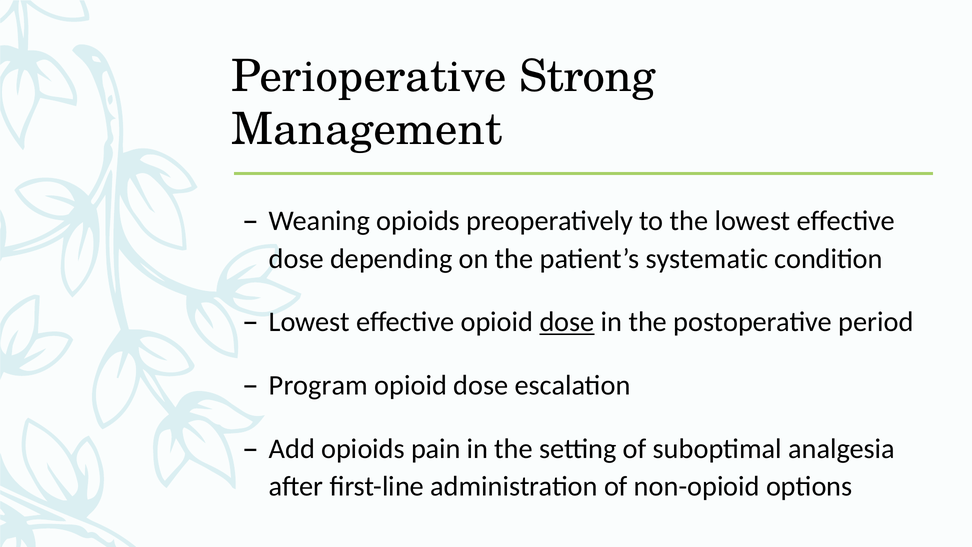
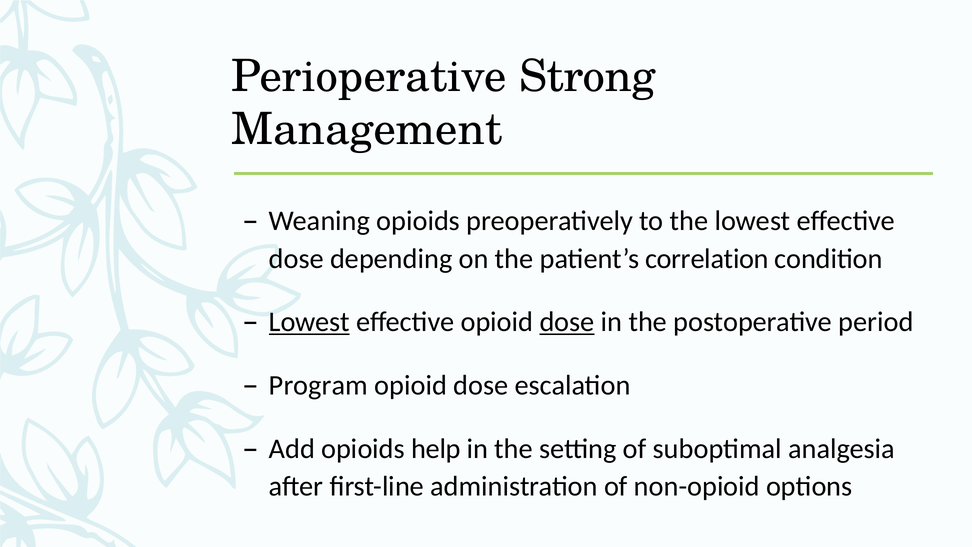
systematic: systematic -> correlation
Lowest at (309, 322) underline: none -> present
pain: pain -> help
